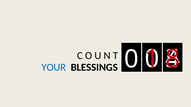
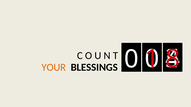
YOUR colour: blue -> orange
